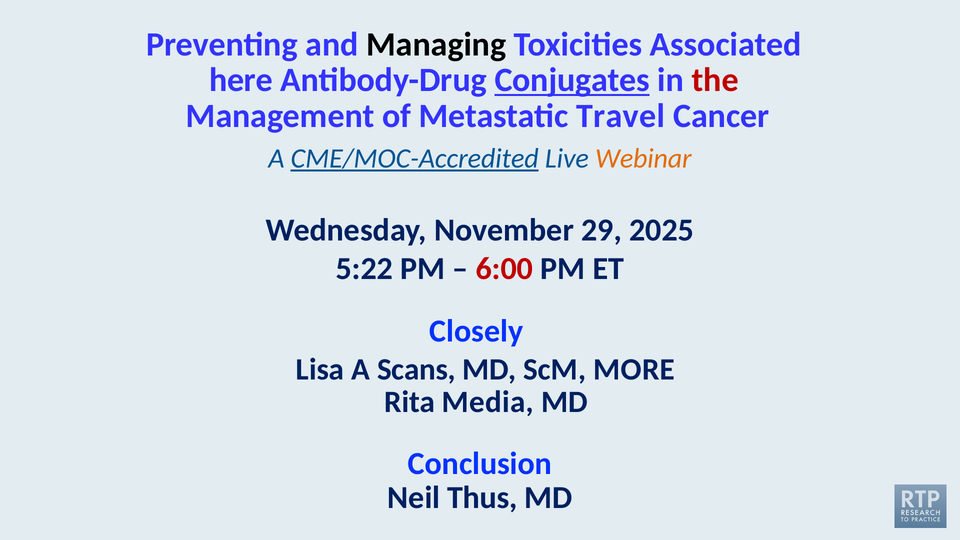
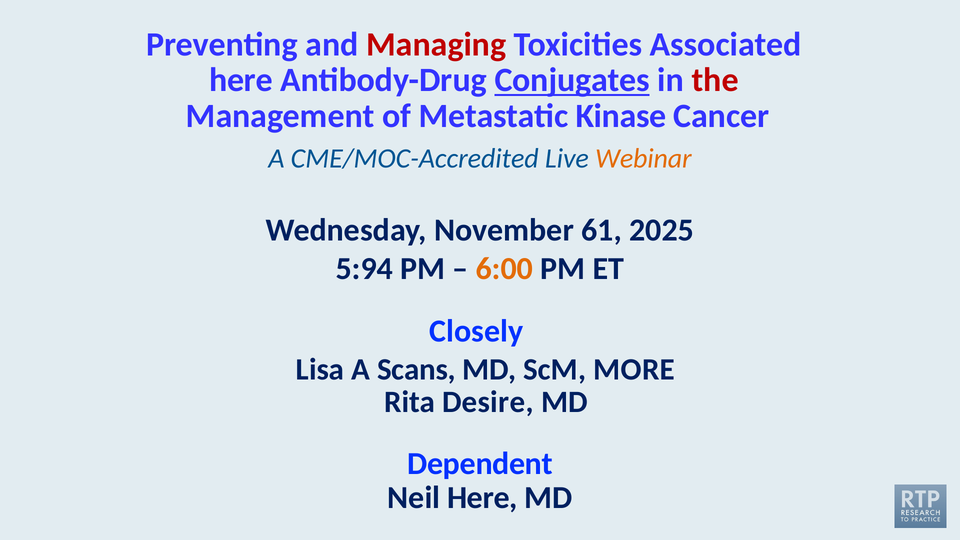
Managing colour: black -> red
Travel: Travel -> Kinase
CME/MOC-Accredited underline: present -> none
29: 29 -> 61
5:22: 5:22 -> 5:94
6:00 colour: red -> orange
Media: Media -> Desire
Conclusion: Conclusion -> Dependent
Neil Thus: Thus -> Here
